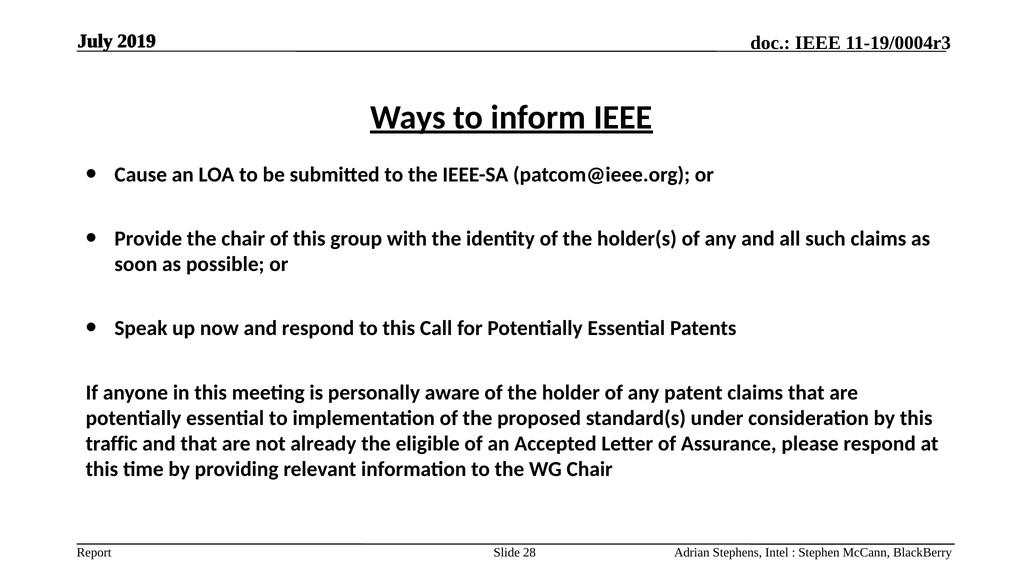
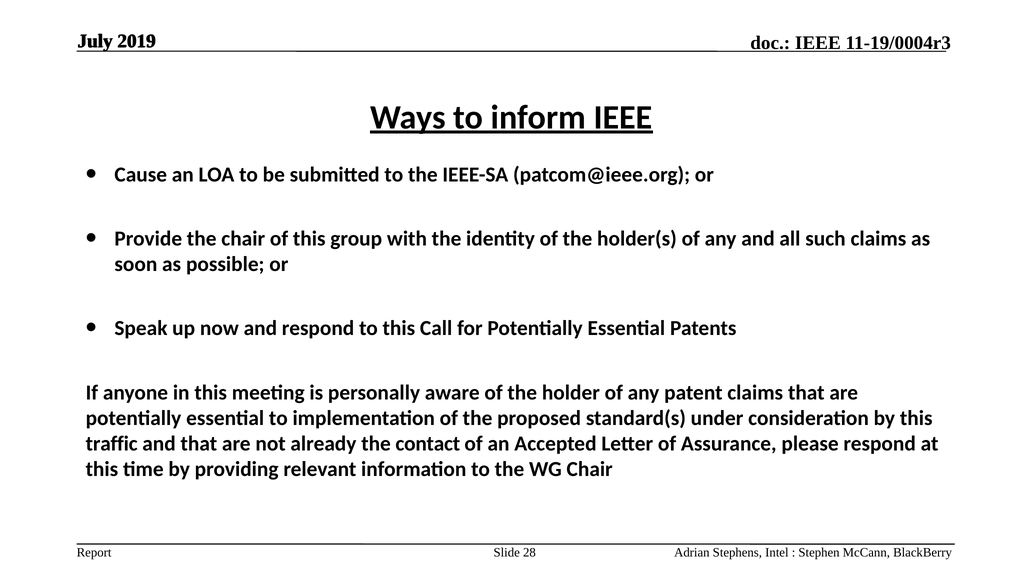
eligible: eligible -> contact
